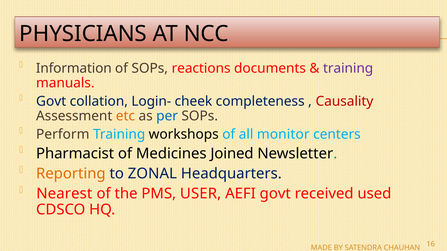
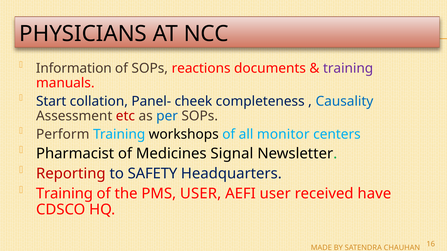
Govt at (51, 101): Govt -> Start
Login-: Login- -> Panel-
Causality colour: red -> blue
etc colour: orange -> red
Joined: Joined -> Signal
Reporting colour: orange -> red
ZONAL: ZONAL -> SAFETY
Nearest at (64, 194): Nearest -> Training
AEFI govt: govt -> user
used: used -> have
